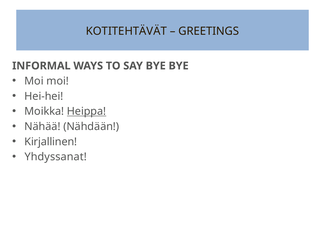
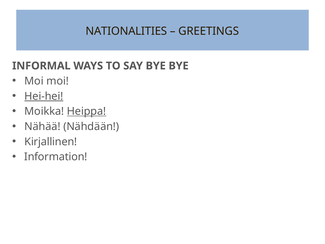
KOTITEHTÄVÄT: KOTITEHTÄVÄT -> NATIONALITIES
Hei-hei underline: none -> present
Yhdyssanat: Yhdyssanat -> Information
